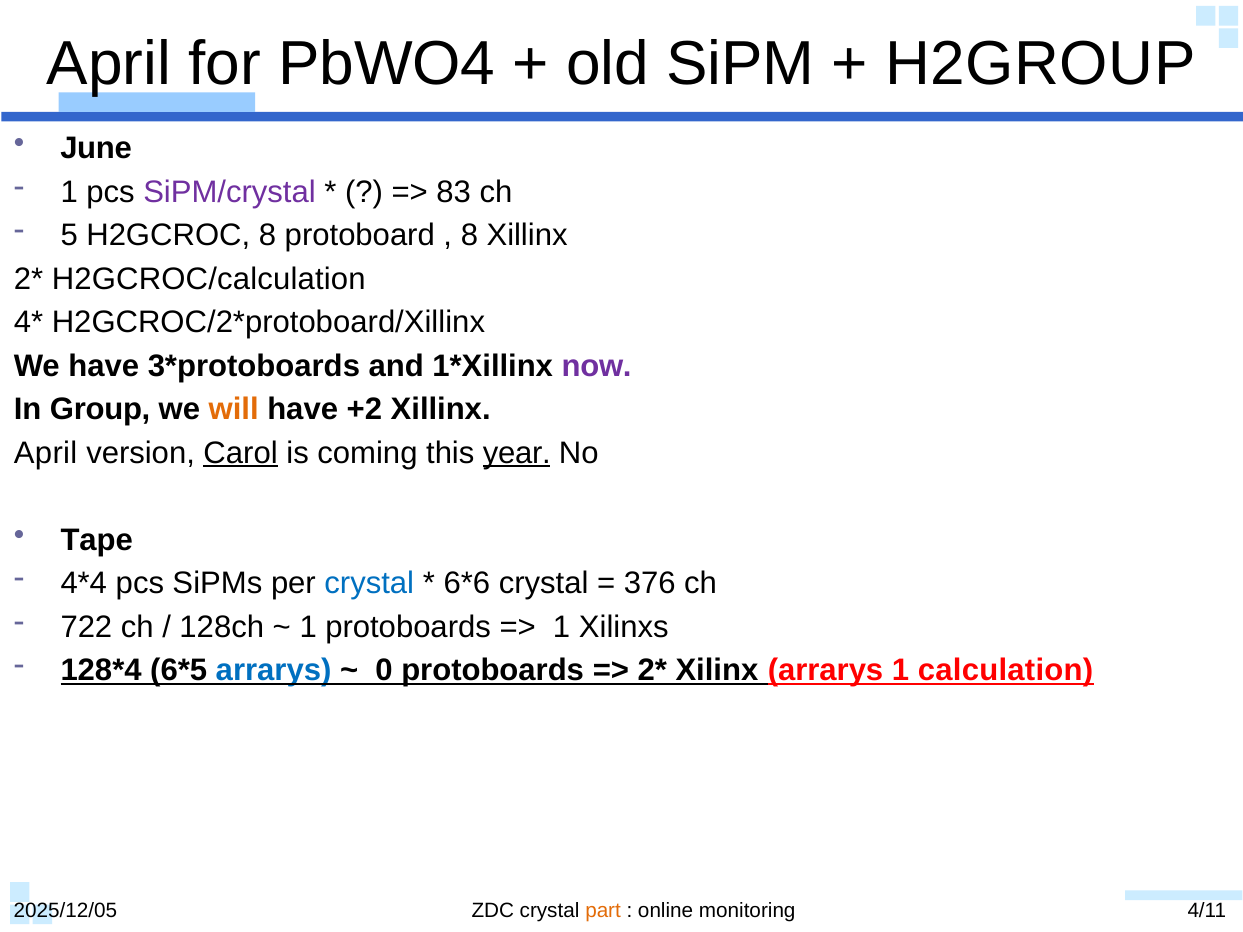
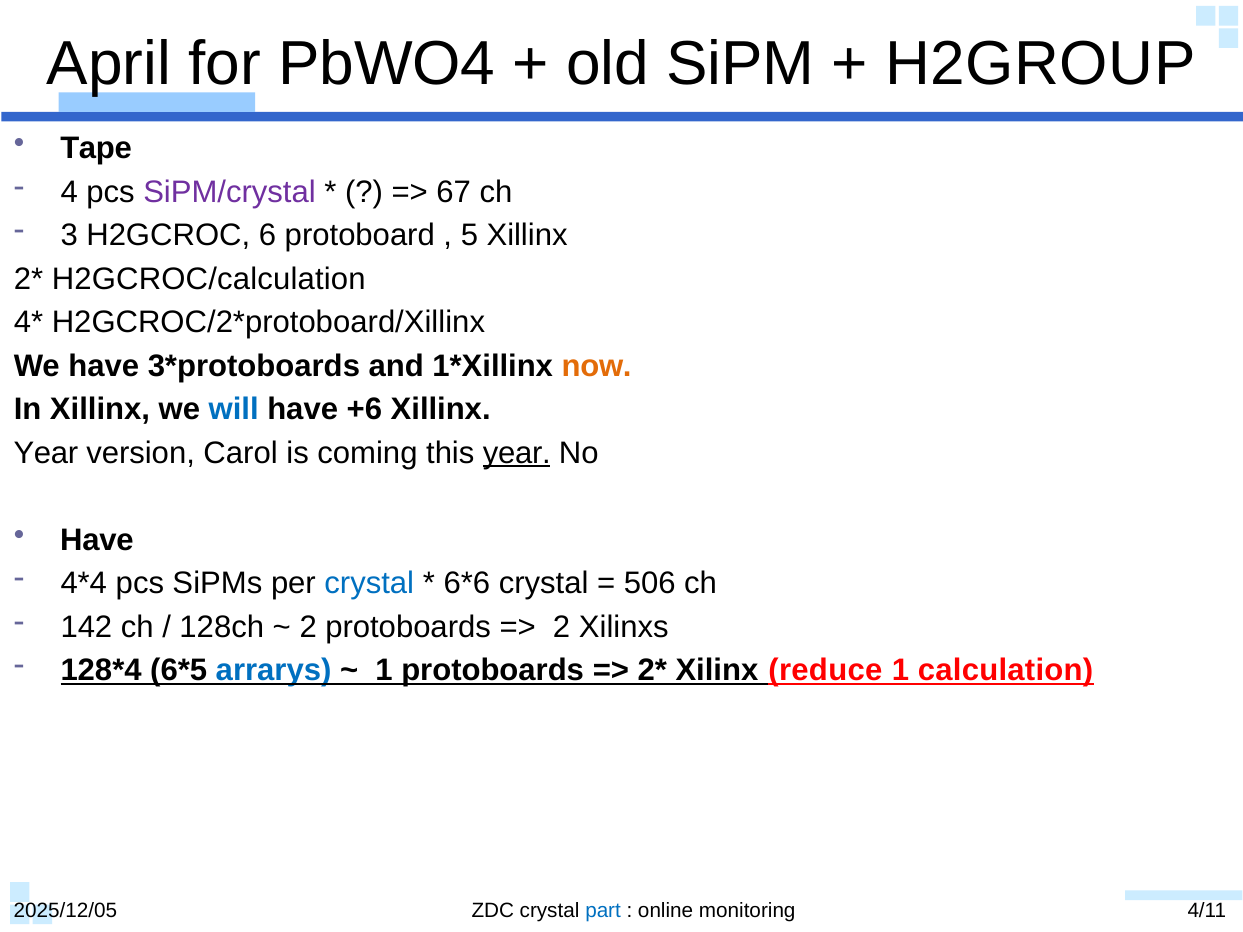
June: June -> Tape
1 at (69, 192): 1 -> 4
83: 83 -> 67
5: 5 -> 3
H2GCROC 8: 8 -> 6
8 at (469, 236): 8 -> 5
now colour: purple -> orange
In Group: Group -> Xillinx
will colour: orange -> blue
+2: +2 -> +6
April at (46, 453): April -> Year
Carol underline: present -> none
Tape at (97, 540): Tape -> Have
376: 376 -> 506
722: 722 -> 142
1 at (308, 627): 1 -> 2
1 at (562, 627): 1 -> 2
0 at (384, 671): 0 -> 1
Xilinx arrarys: arrarys -> reduce
part colour: orange -> blue
